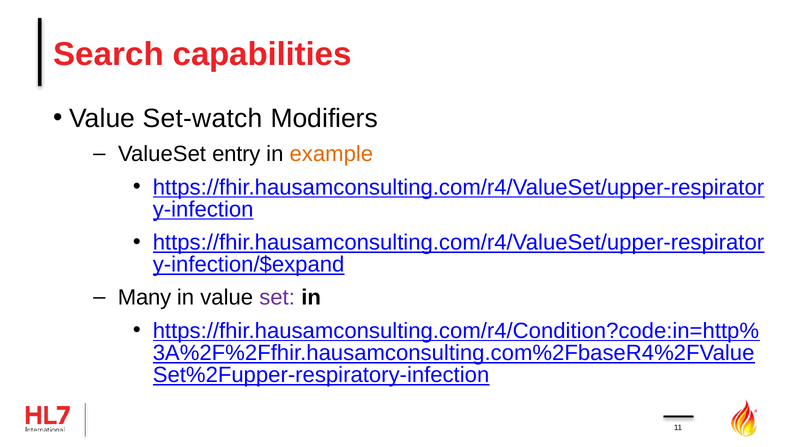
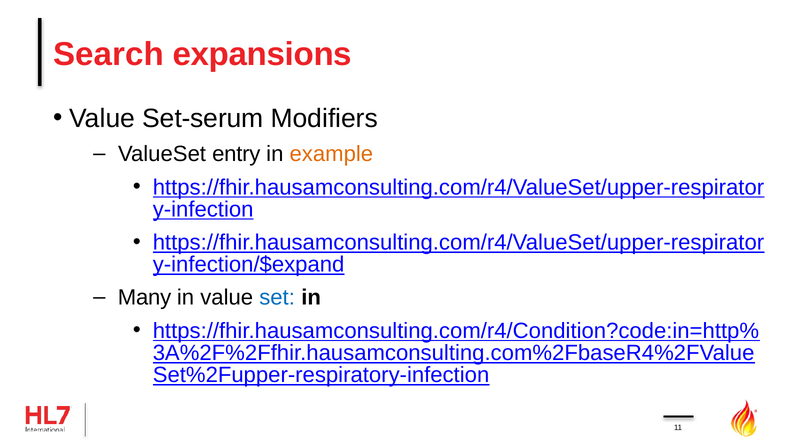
capabilities: capabilities -> expansions
Set-watch: Set-watch -> Set-serum
set colour: purple -> blue
